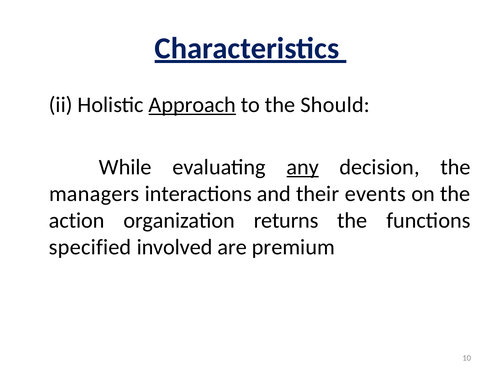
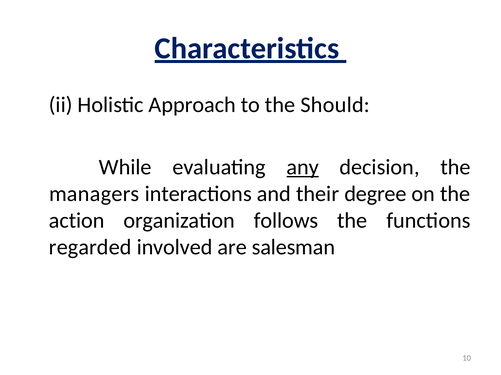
Approach underline: present -> none
events: events -> degree
returns: returns -> follows
specified: specified -> regarded
premium: premium -> salesman
